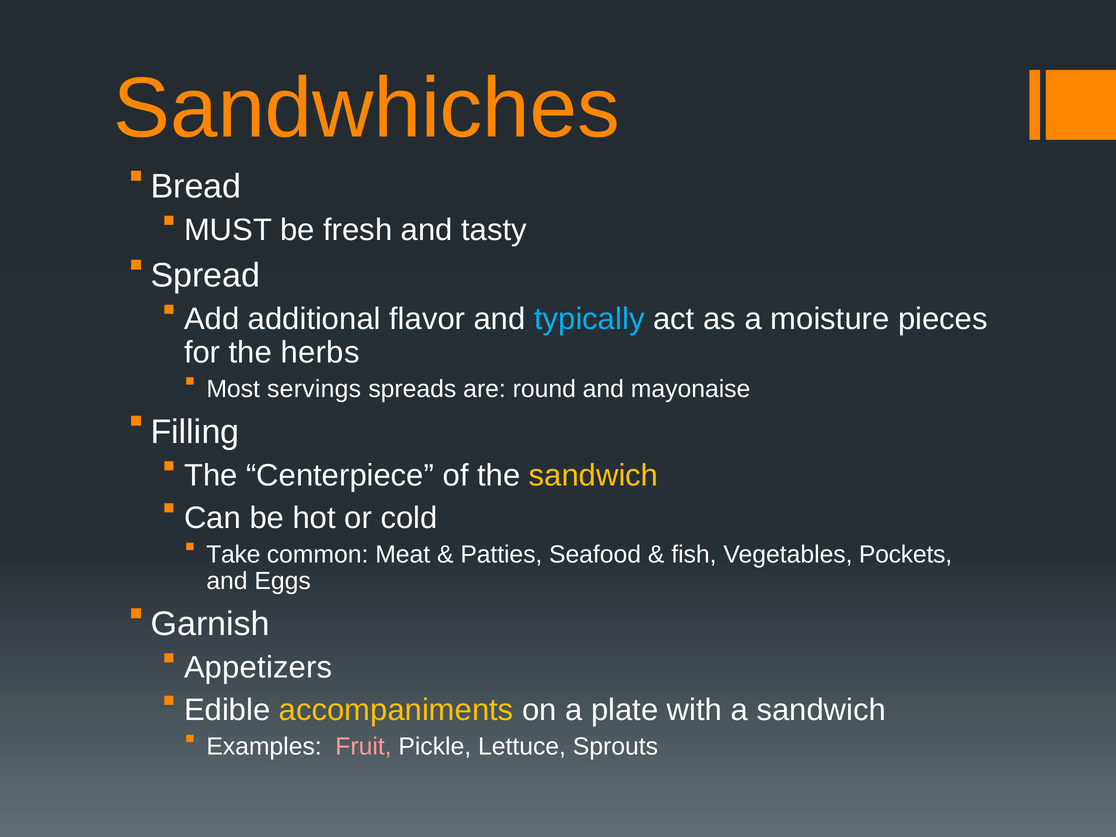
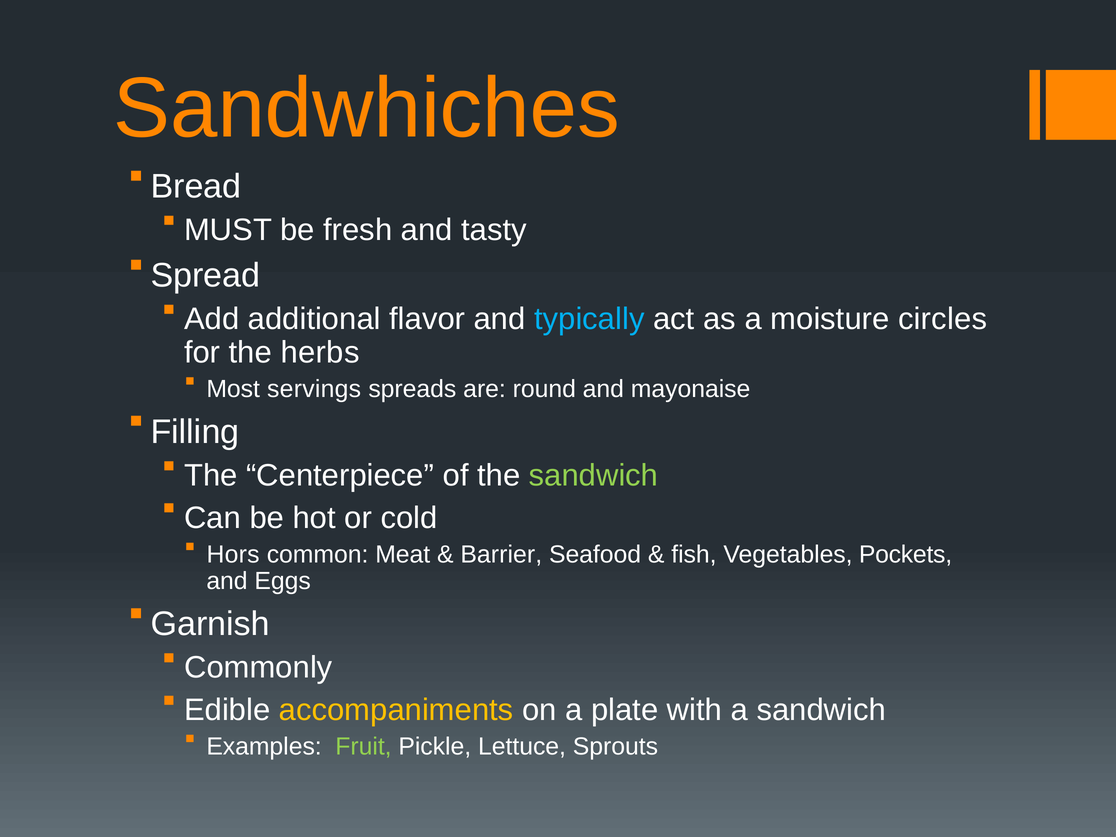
pieces: pieces -> circles
sandwich at (594, 476) colour: yellow -> light green
Take: Take -> Hors
Patties: Patties -> Barrier
Appetizers: Appetizers -> Commonly
Fruit colour: pink -> light green
